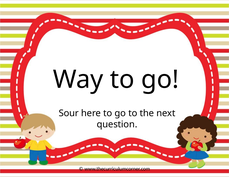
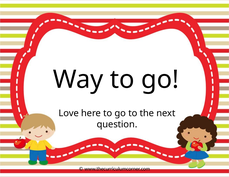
Sour: Sour -> Love
